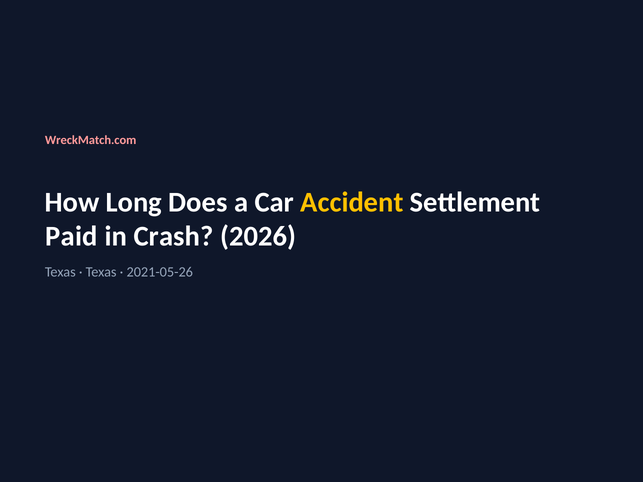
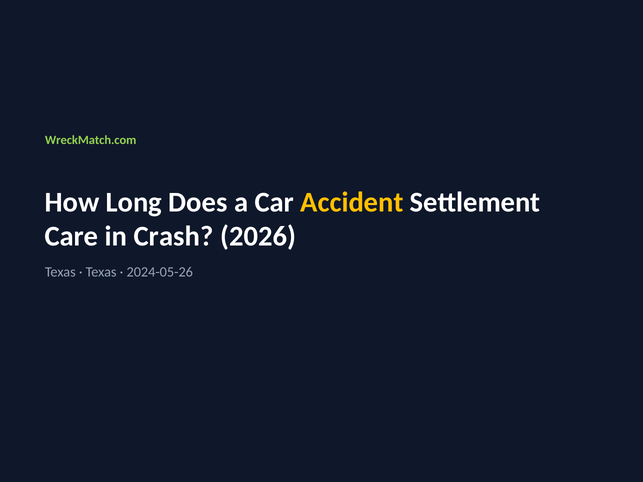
WreckMatch.com colour: pink -> light green
Paid: Paid -> Care
2021-05-26: 2021-05-26 -> 2024-05-26
